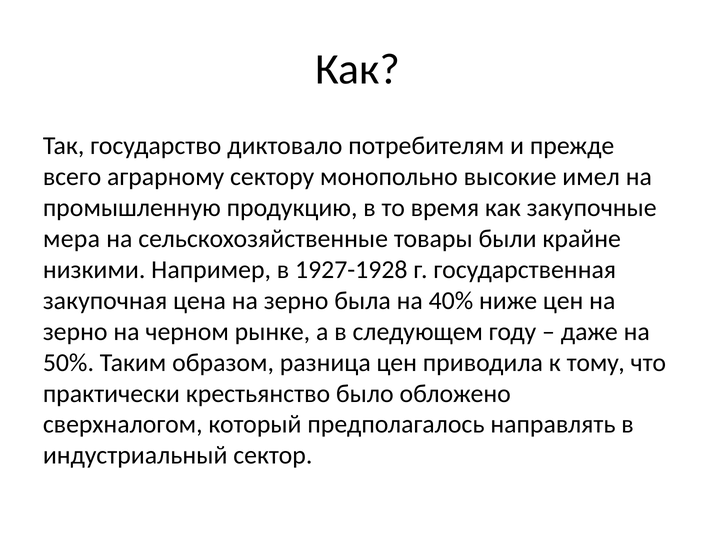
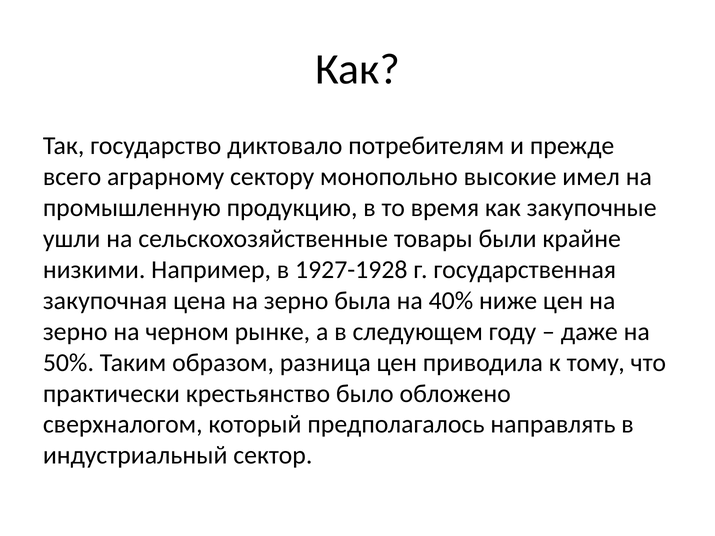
мера: мера -> ушли
